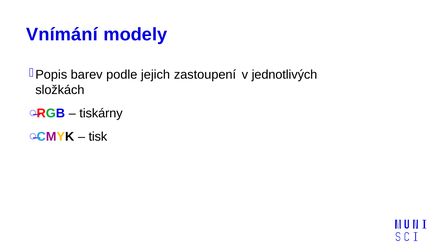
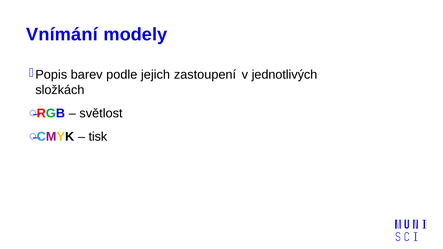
tiskárny: tiskárny -> světlost
